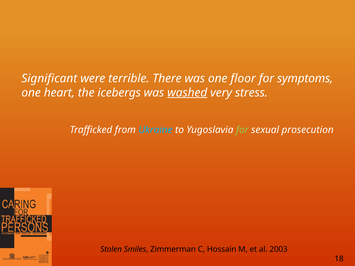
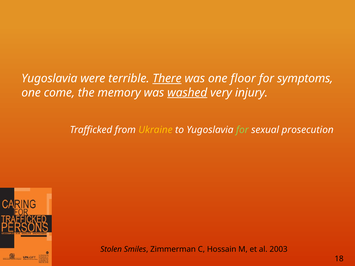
Significant at (49, 79): Significant -> Yugoslavia
There underline: none -> present
heart: heart -> come
icebergs: icebergs -> memory
stress: stress -> injury
Ukraine colour: light blue -> yellow
